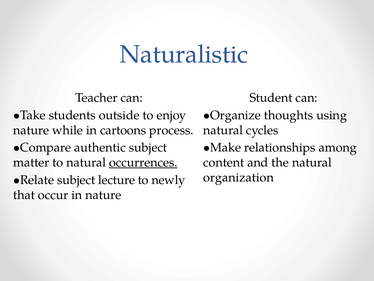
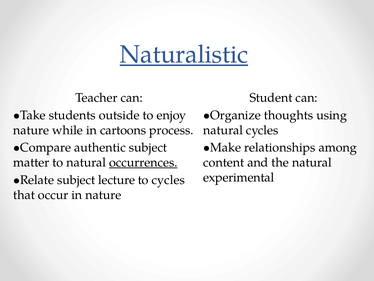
Naturalistic underline: none -> present
organization: organization -> experimental
to newly: newly -> cycles
